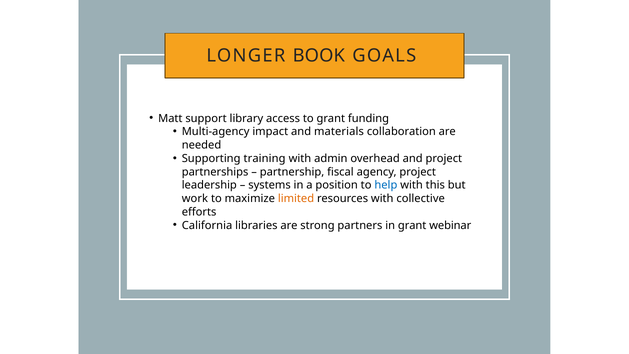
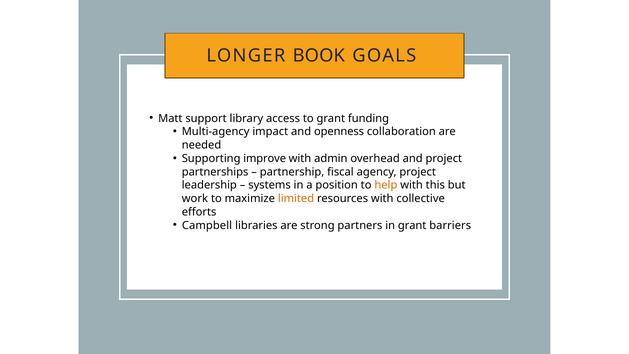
materials: materials -> openness
training: training -> improve
help colour: blue -> orange
California: California -> Campbell
webinar: webinar -> barriers
